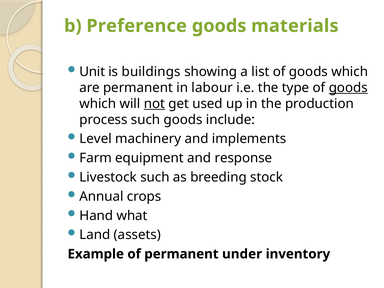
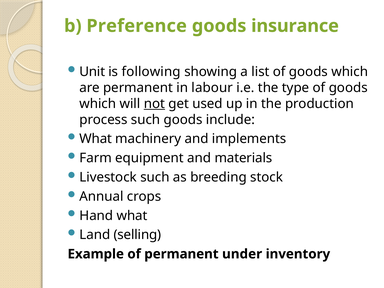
materials: materials -> insurance
buildings: buildings -> following
goods at (348, 88) underline: present -> none
Level at (96, 139): Level -> What
response: response -> materials
assets: assets -> selling
